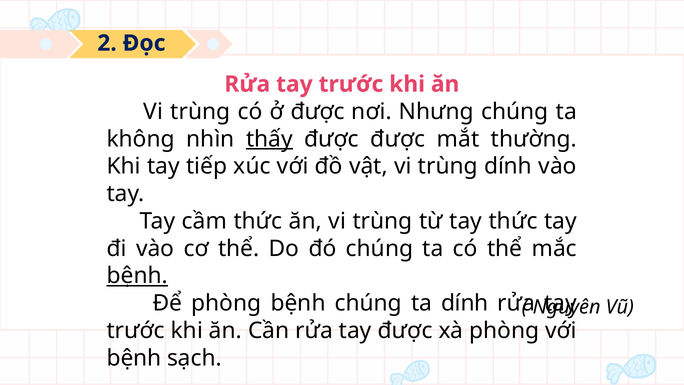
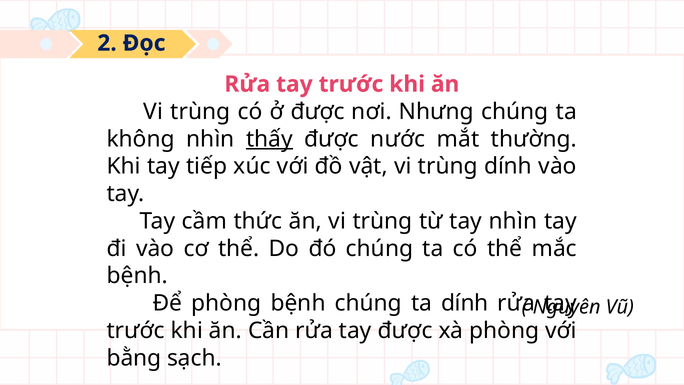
được được: được -> nước
tay thức: thức -> nhìn
bệnh at (137, 276) underline: present -> none
bệnh at (134, 358): bệnh -> bằng
